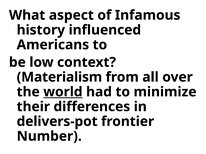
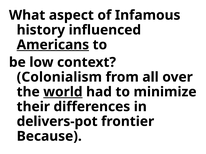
Americans underline: none -> present
Materialism: Materialism -> Colonialism
Number: Number -> Because
